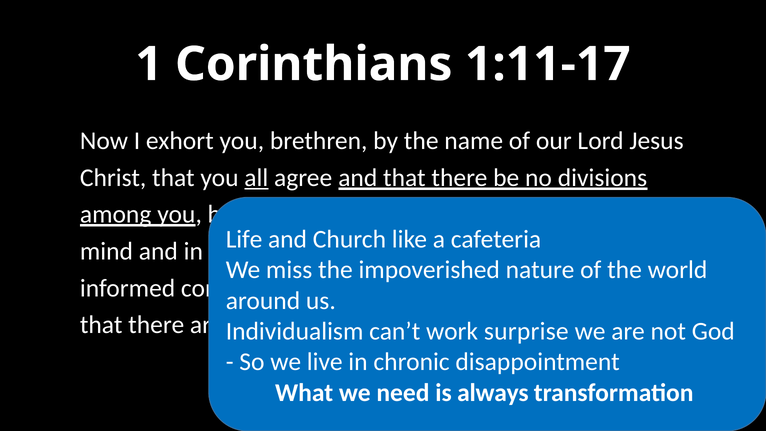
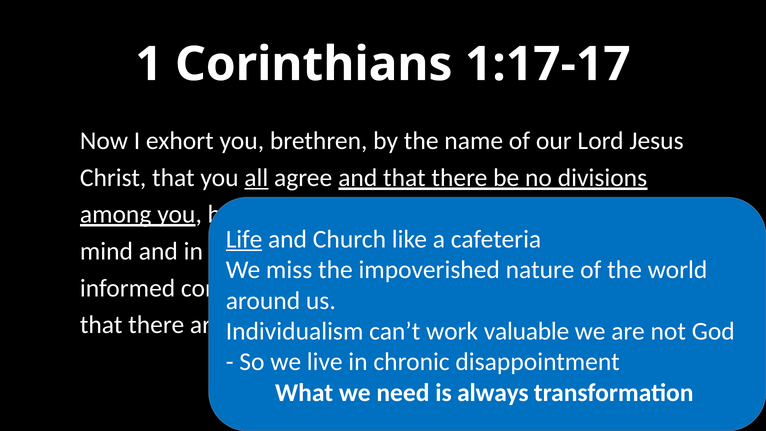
1:11-17: 1:11-17 -> 1:17-17
Life underline: none -> present
surprise: surprise -> valuable
